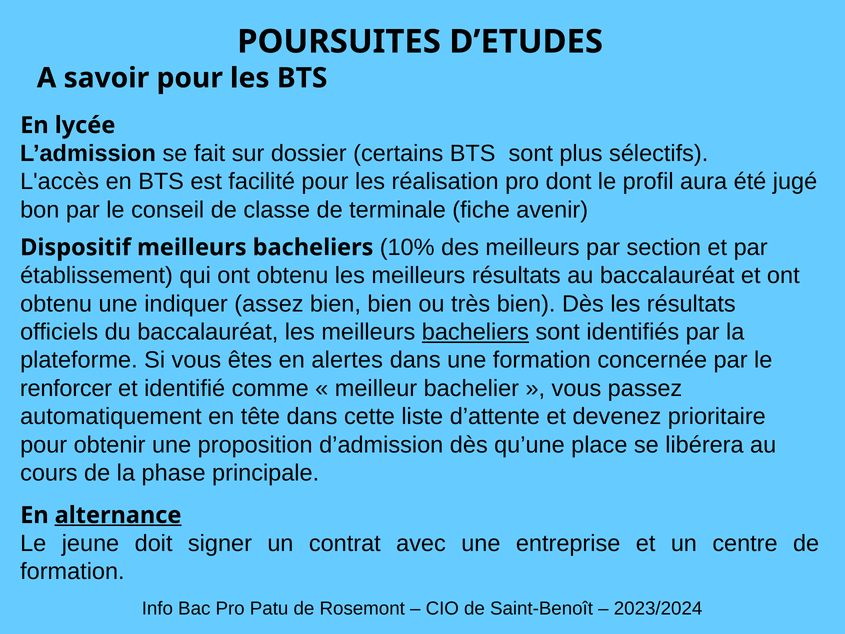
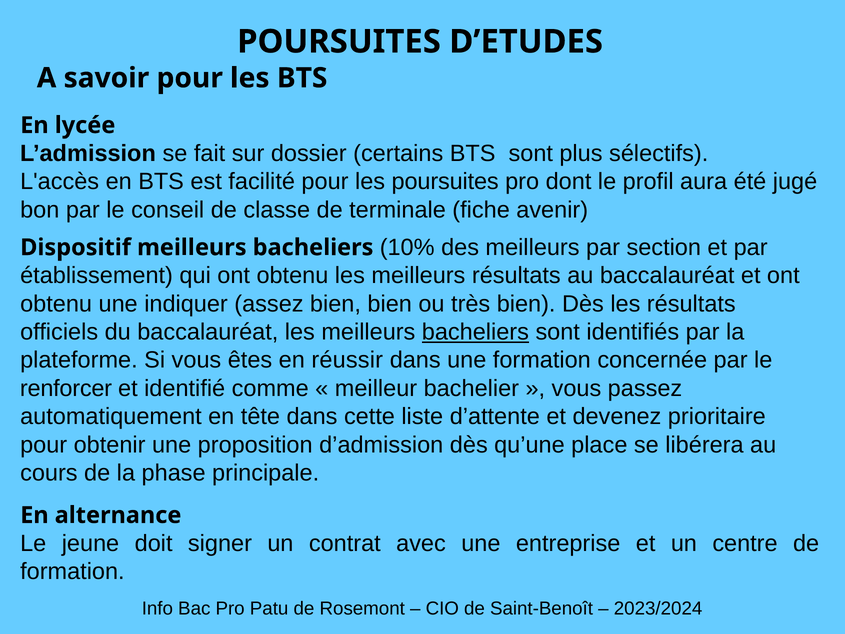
les réalisation: réalisation -> poursuites
alertes: alertes -> réussir
alternance underline: present -> none
